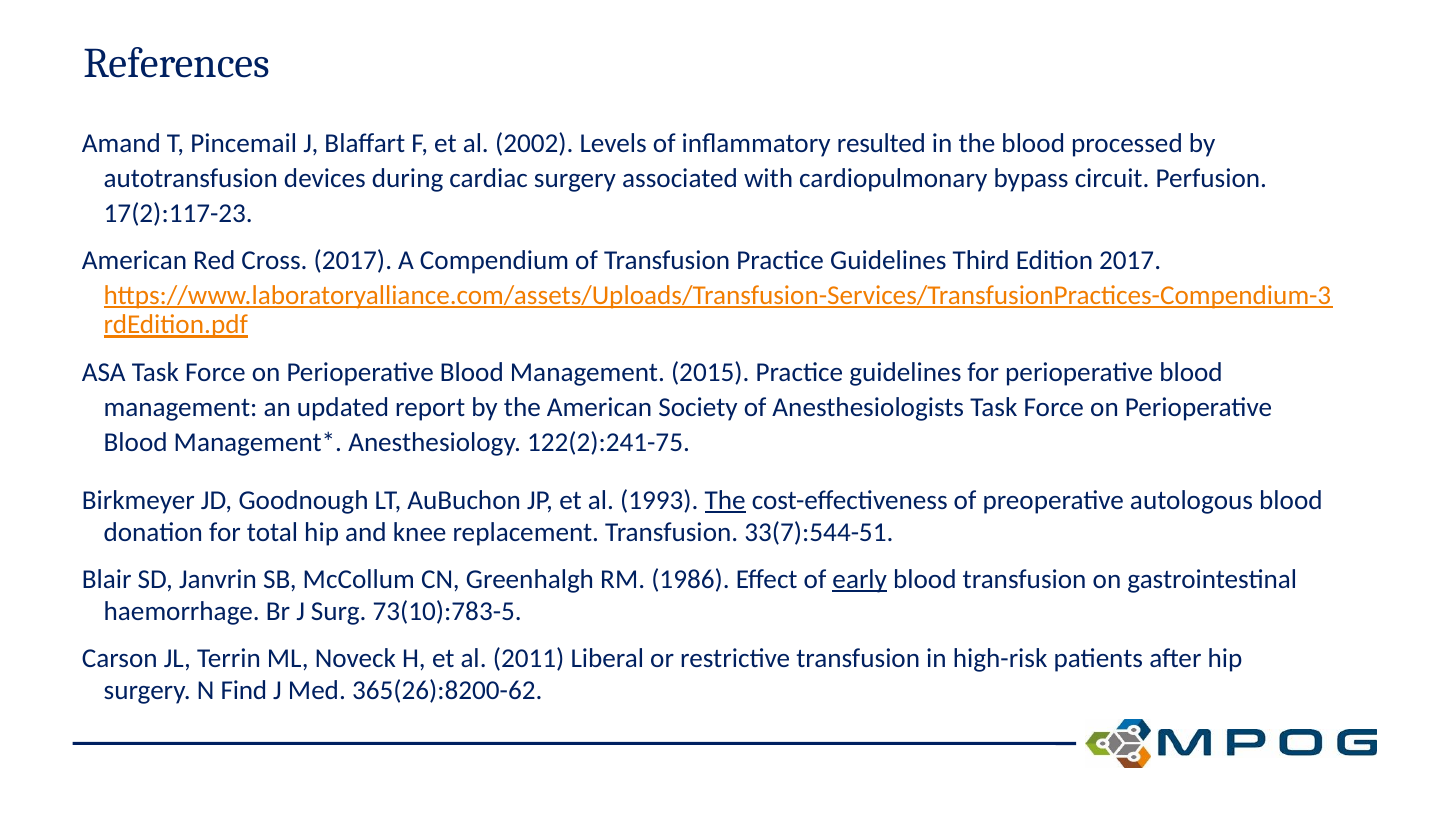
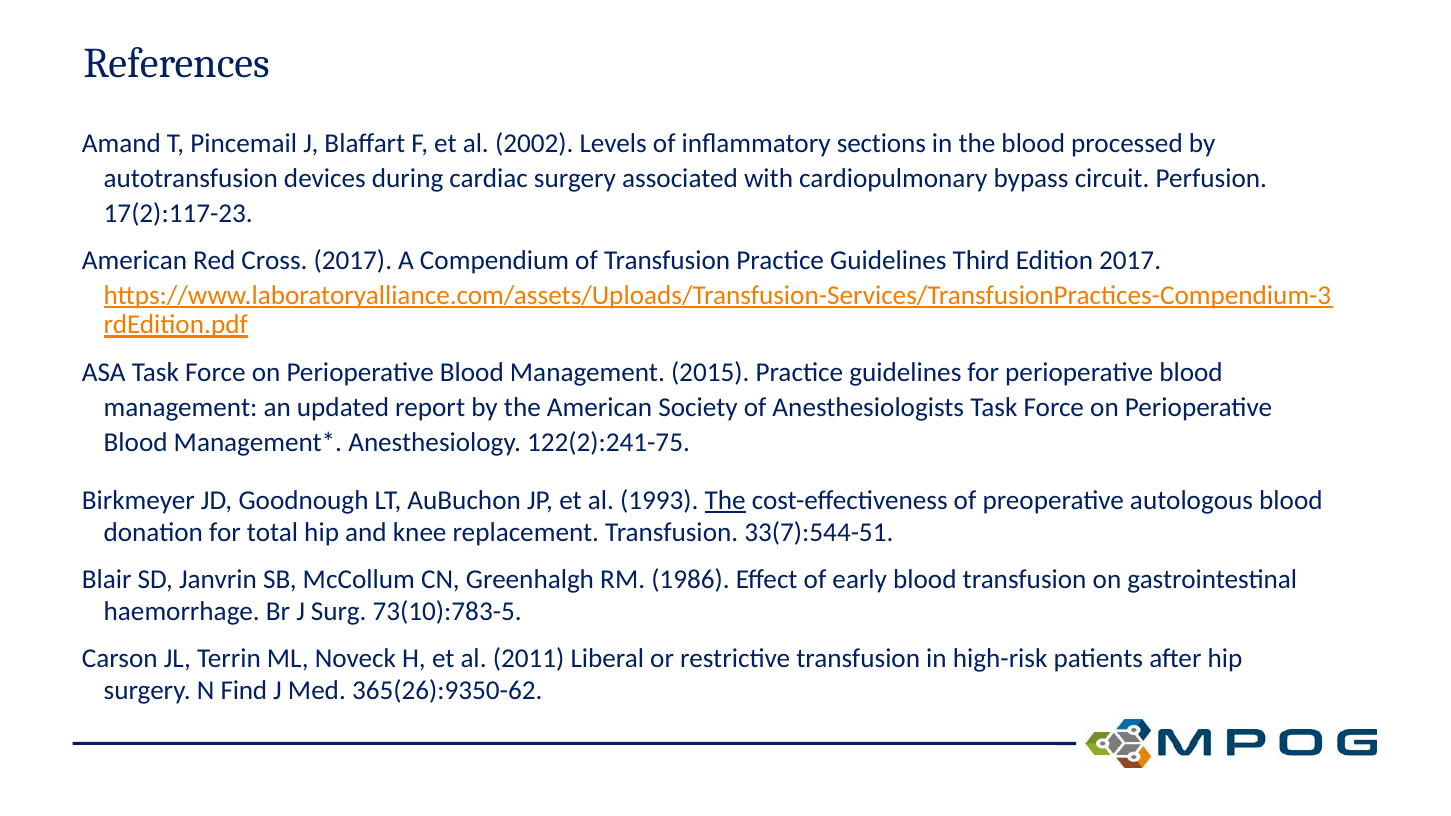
resulted: resulted -> sections
early underline: present -> none
365(26):8200-62: 365(26):8200-62 -> 365(26):9350-62
